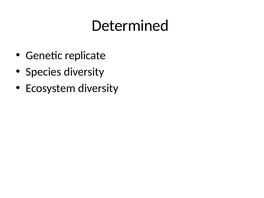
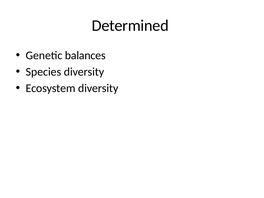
replicate: replicate -> balances
